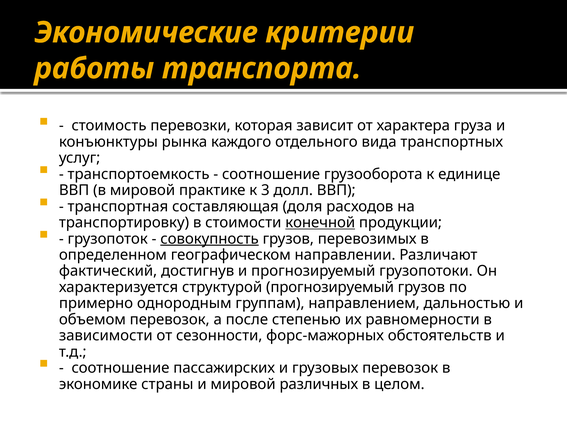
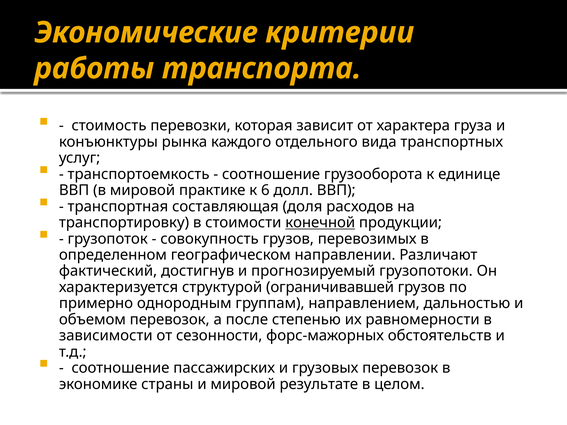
3: 3 -> 6
совокупность underline: present -> none
структурой прогнозируемый: прогнозируемый -> ограничивавшей
различных: различных -> результате
